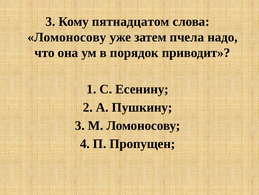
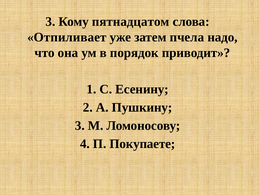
Ломоносову at (67, 37): Ломоносову -> Отпиливает
Пропущен: Пропущен -> Покупаете
